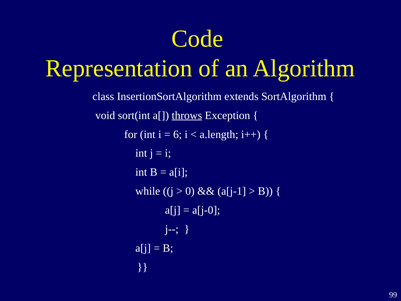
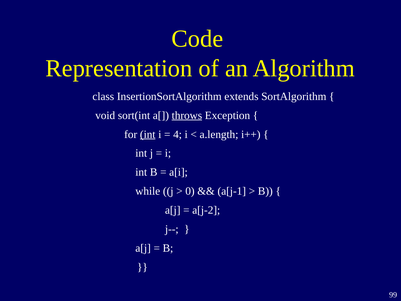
int at (148, 134) underline: none -> present
6: 6 -> 4
a[j-0: a[j-0 -> a[j-2
